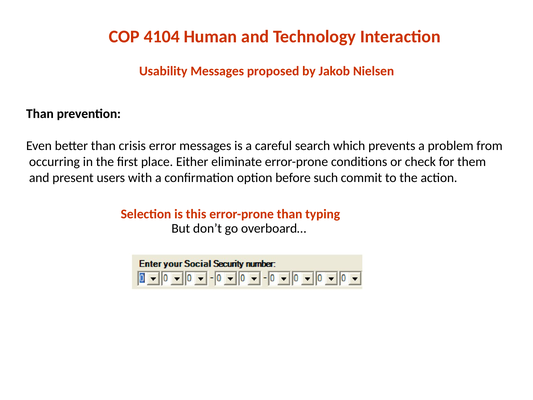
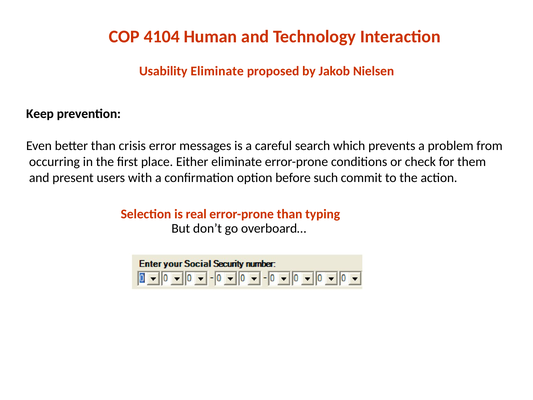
Usability Messages: Messages -> Eliminate
Than at (40, 114): Than -> Keep
this: this -> real
